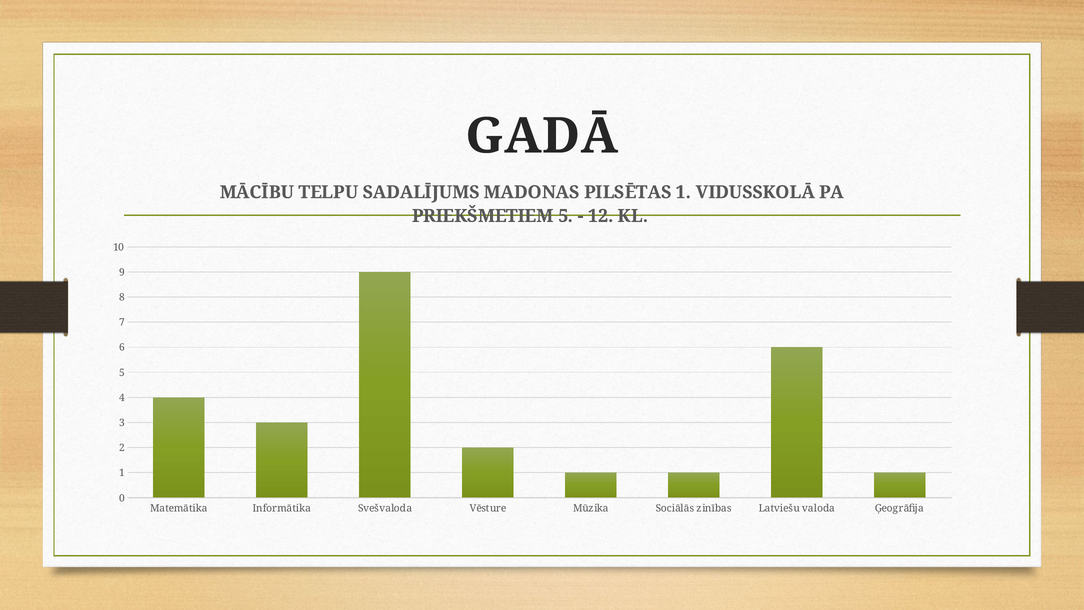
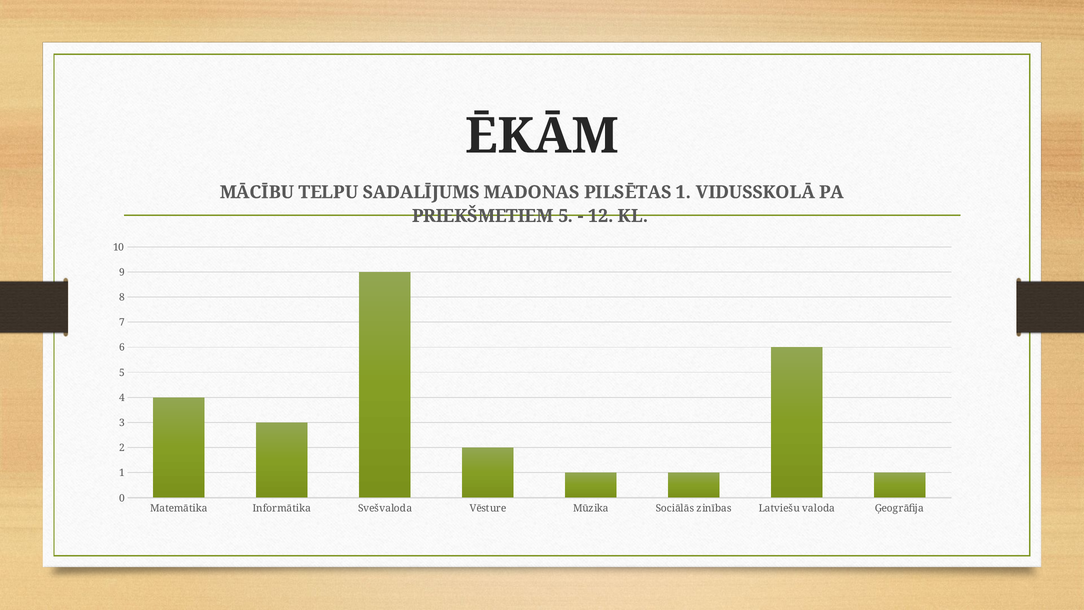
GADĀ: GADĀ -> ĒKĀM
